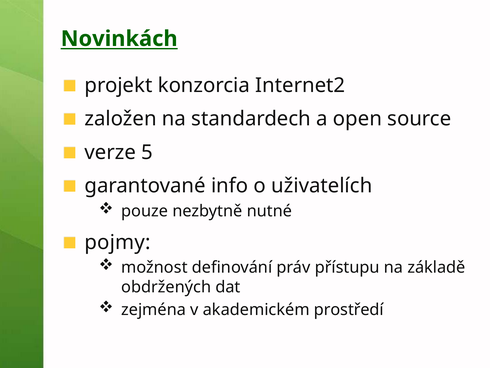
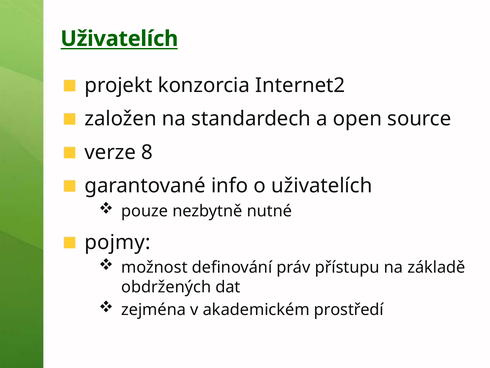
Novinkách at (119, 39): Novinkách -> Uživatelích
5: 5 -> 8
